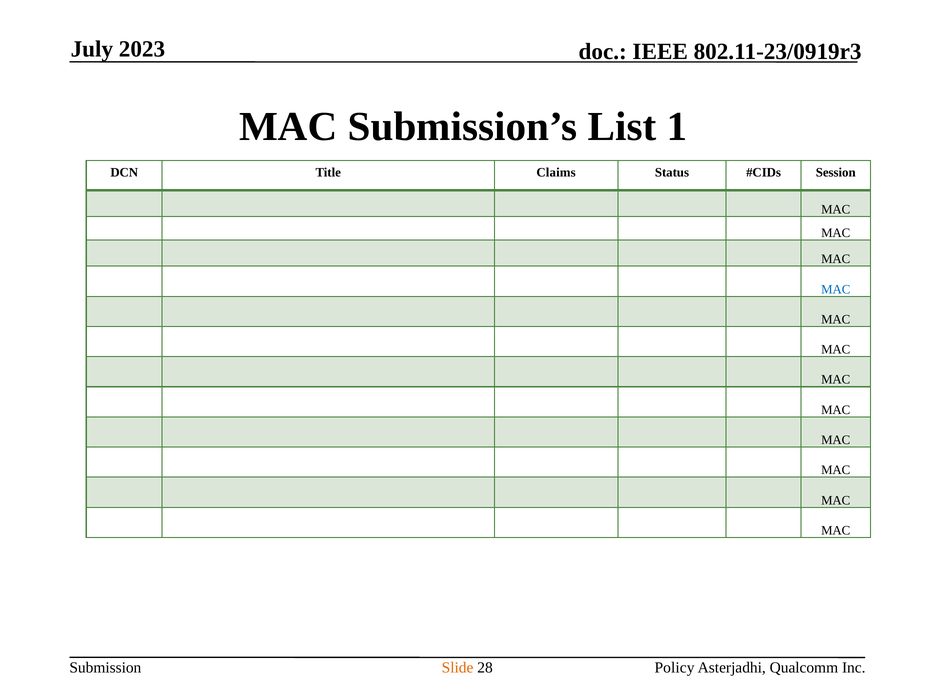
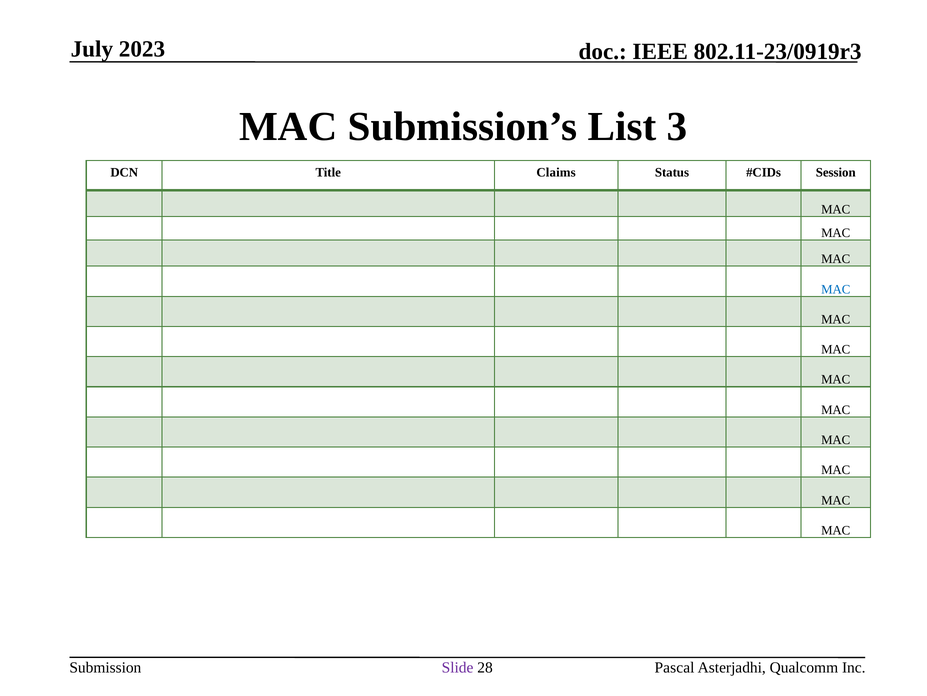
1: 1 -> 3
Slide colour: orange -> purple
Policy: Policy -> Pascal
